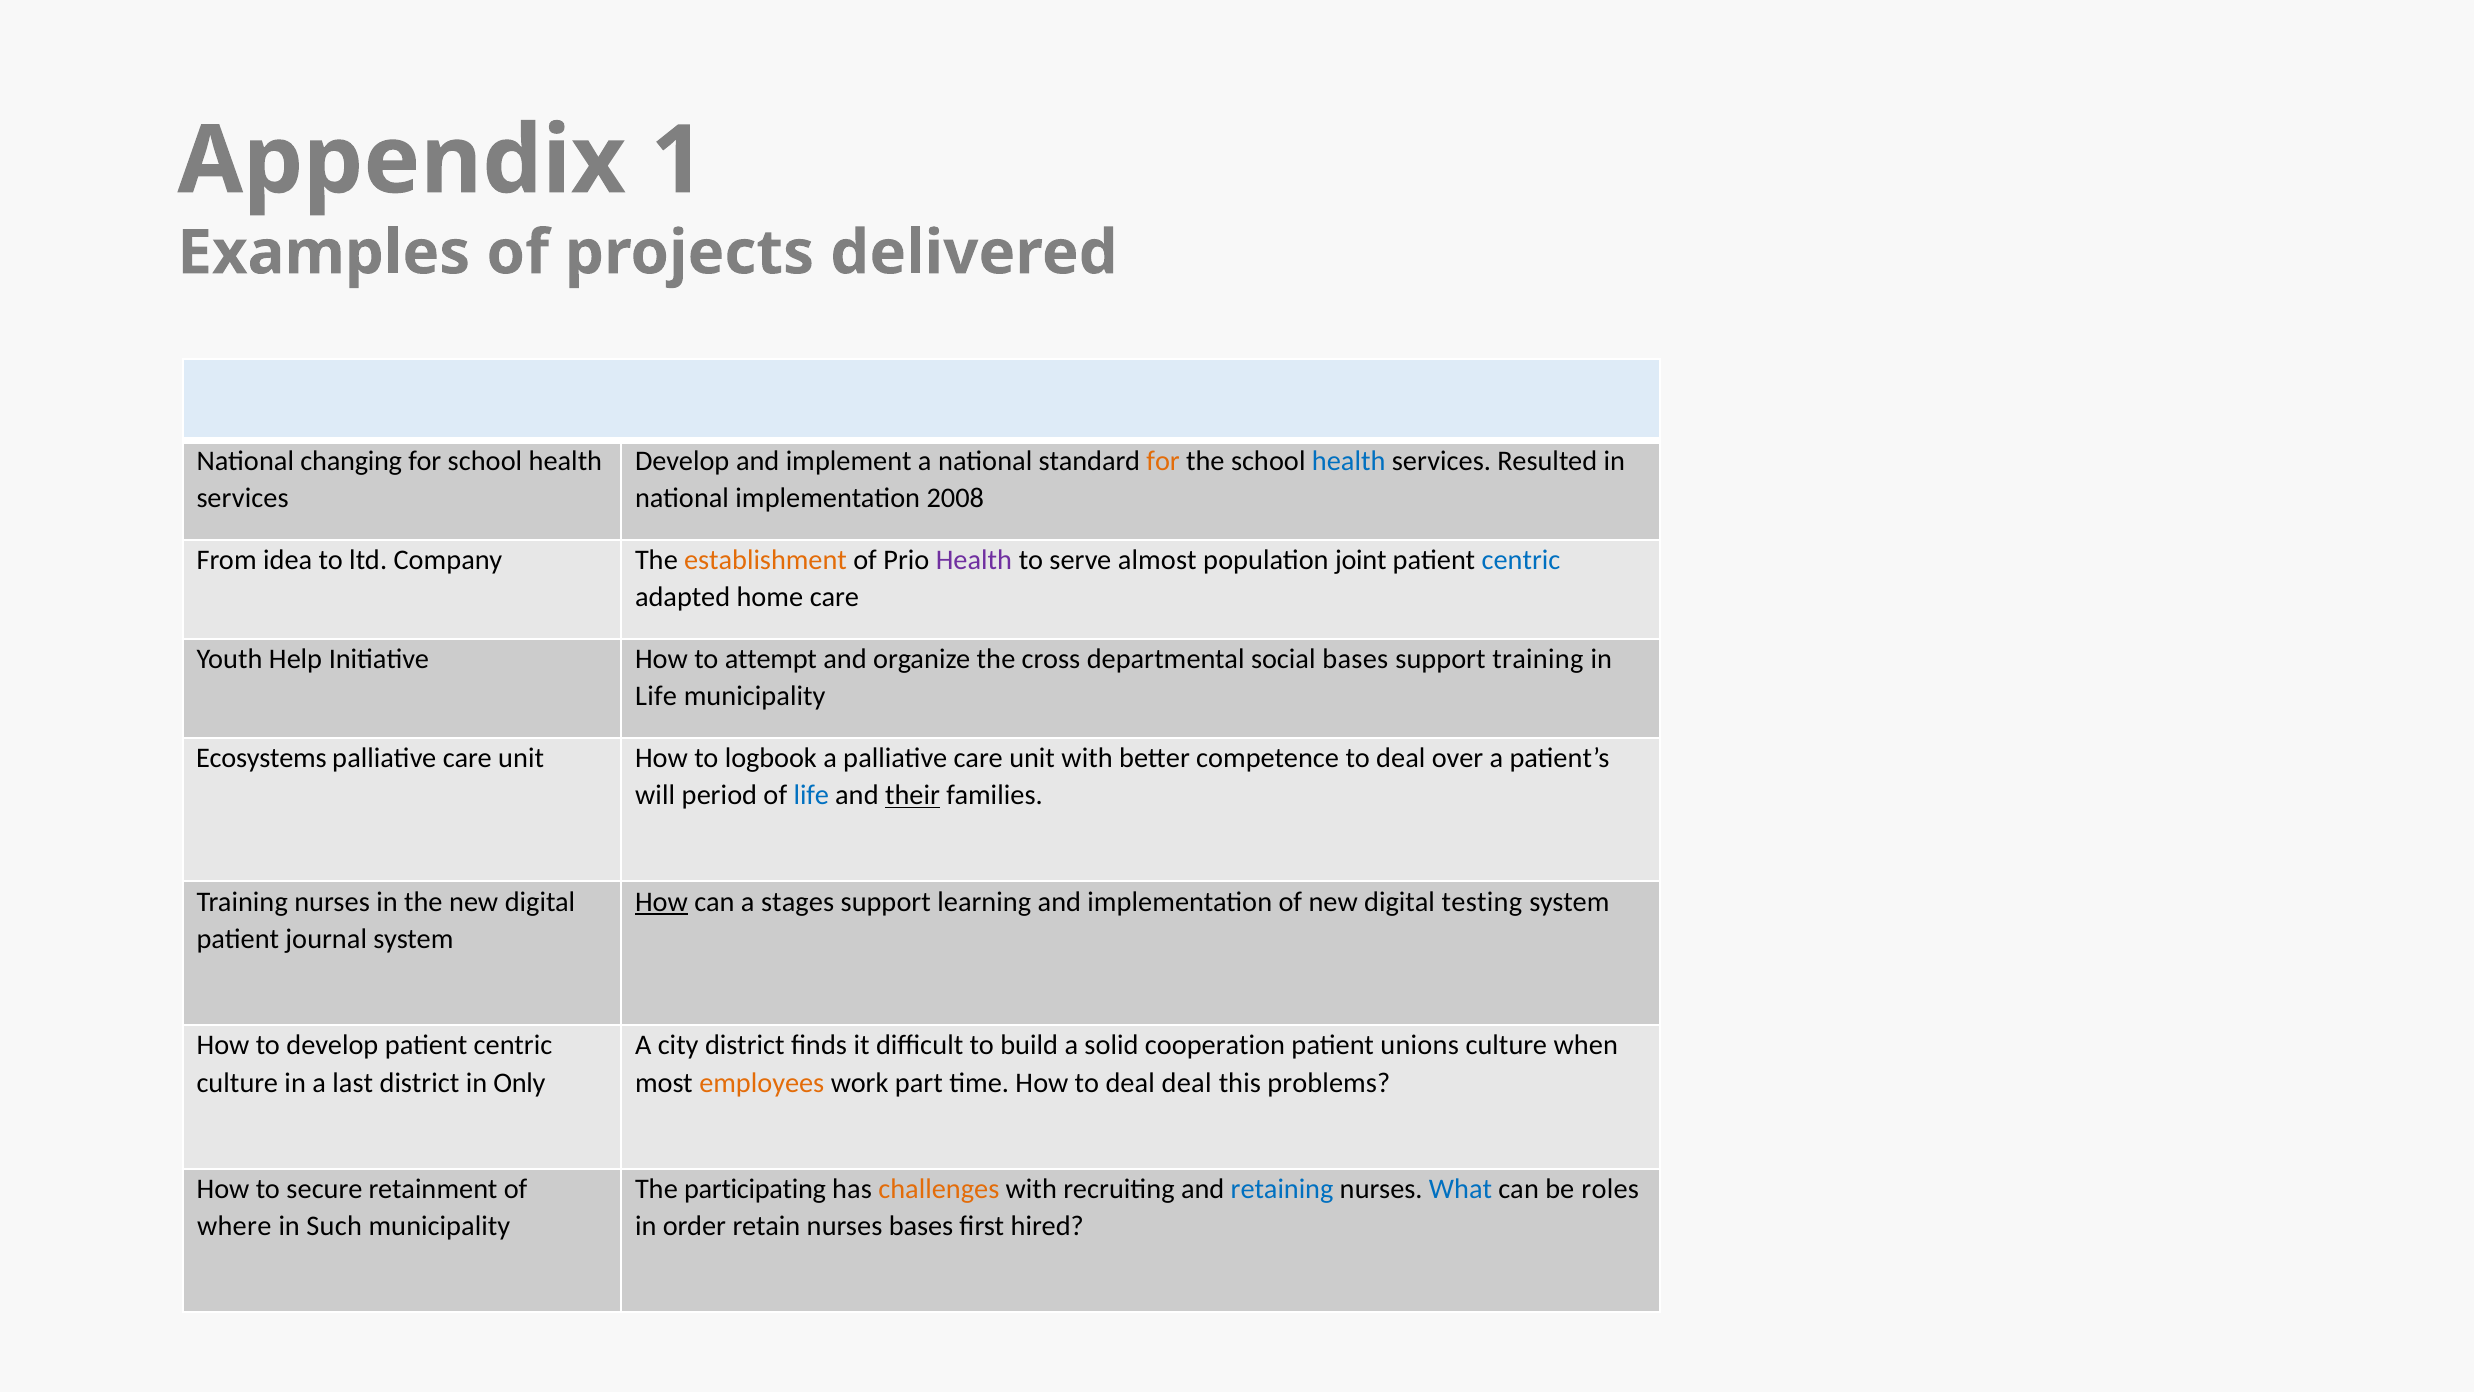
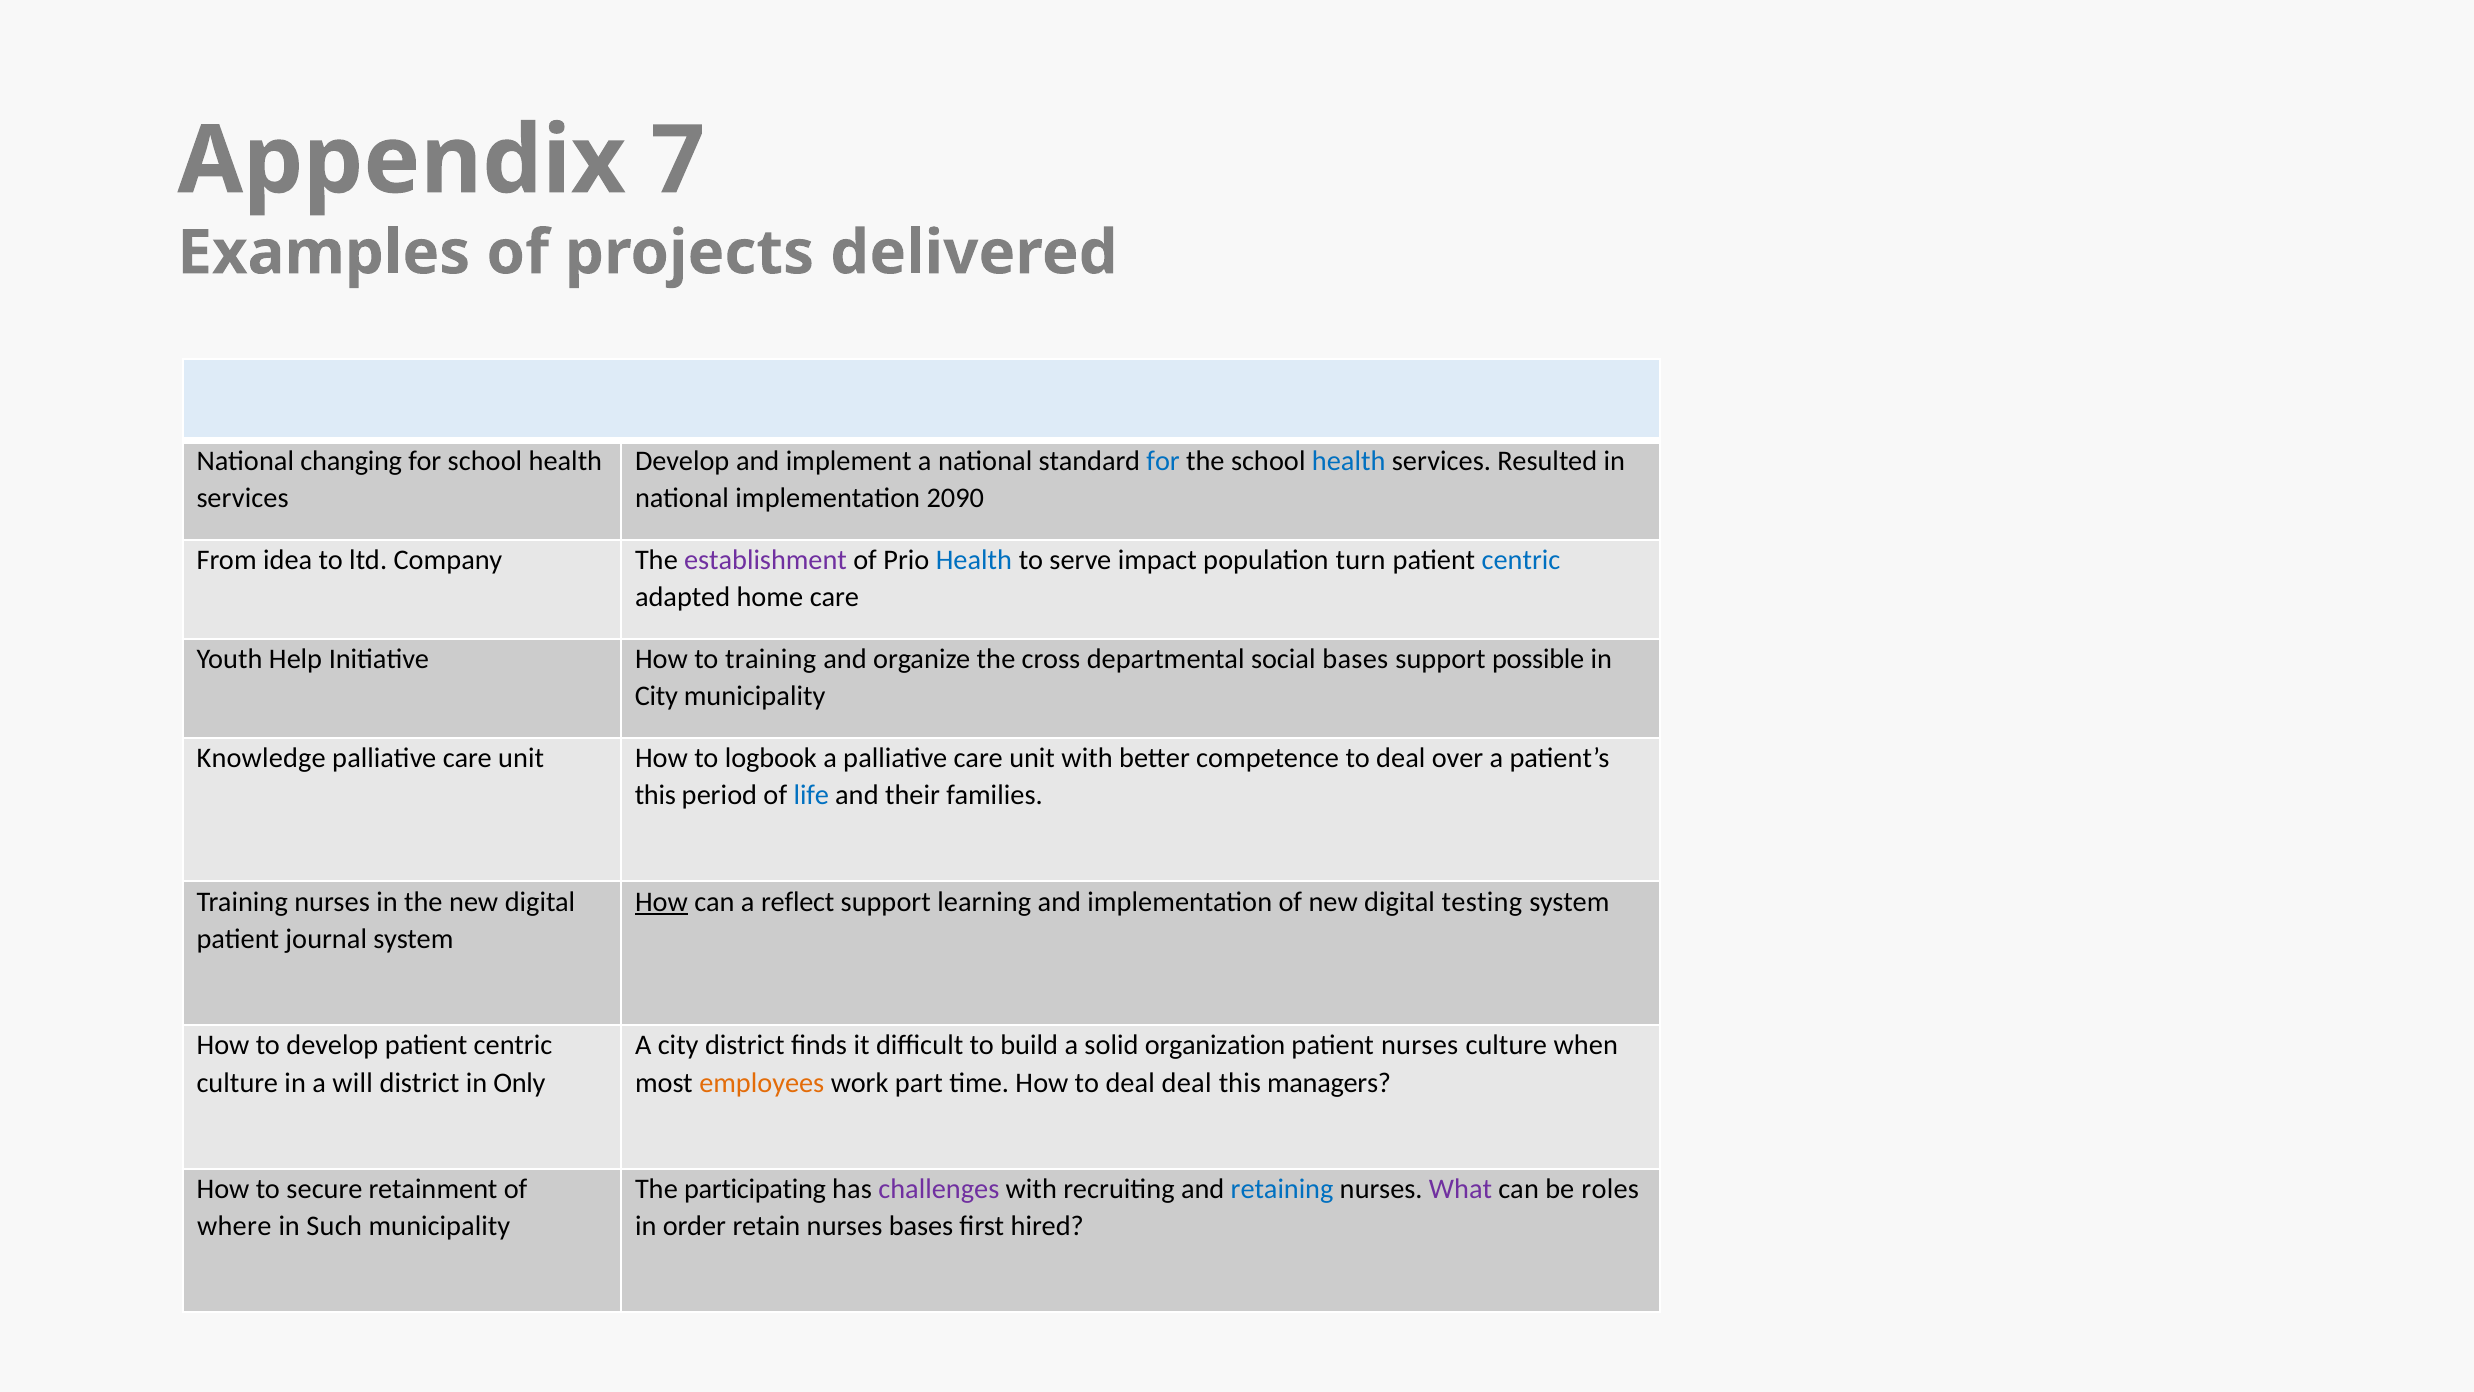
1: 1 -> 7
for at (1163, 461) colour: orange -> blue
2008: 2008 -> 2090
establishment colour: orange -> purple
Health at (974, 560) colour: purple -> blue
almost: almost -> impact
joint: joint -> turn
to attempt: attempt -> training
support training: training -> possible
Life at (656, 696): Life -> City
Ecosystems: Ecosystems -> Knowledge
will at (655, 795): will -> this
their underline: present -> none
stages: stages -> reflect
cooperation: cooperation -> organization
patient unions: unions -> nurses
last: last -> will
problems: problems -> managers
challenges colour: orange -> purple
What colour: blue -> purple
